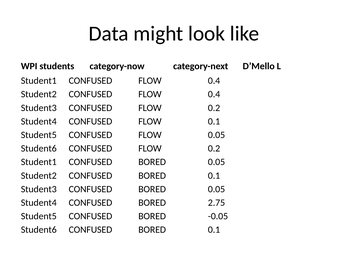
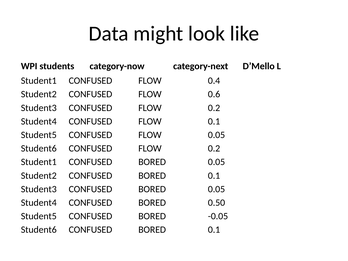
Student2 CONFUSED FLOW 0.4: 0.4 -> 0.6
2.75: 2.75 -> 0.50
